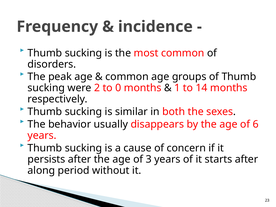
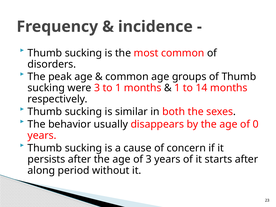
were 2: 2 -> 3
to 0: 0 -> 1
6: 6 -> 0
